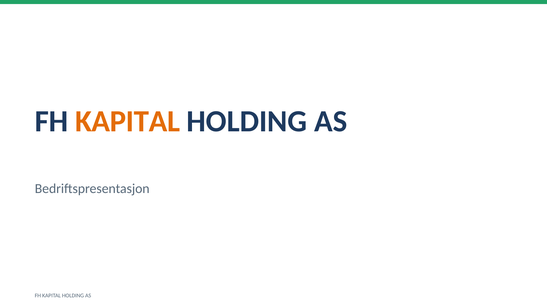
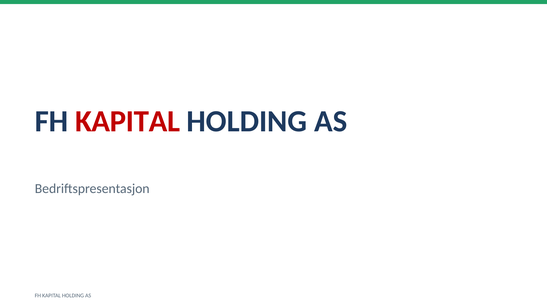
KAPITAL at (128, 121) colour: orange -> red
